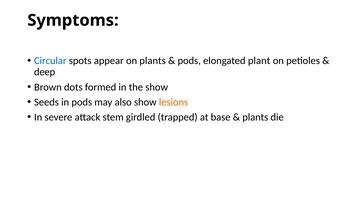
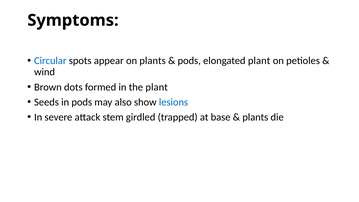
deep: deep -> wind
the show: show -> plant
lesions colour: orange -> blue
